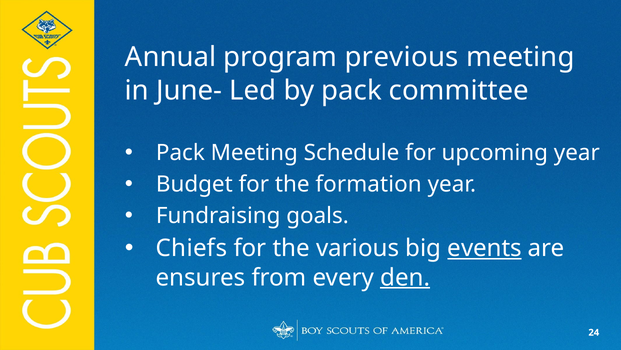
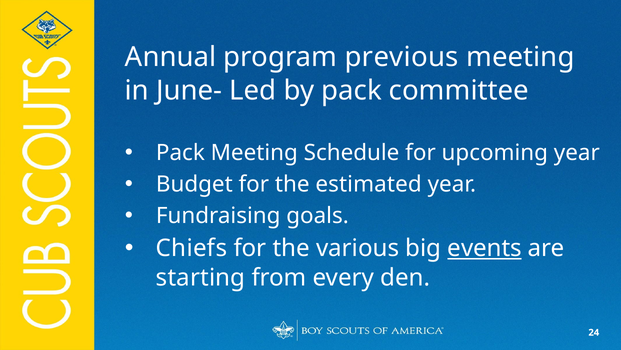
formation: formation -> estimated
ensures: ensures -> starting
den underline: present -> none
